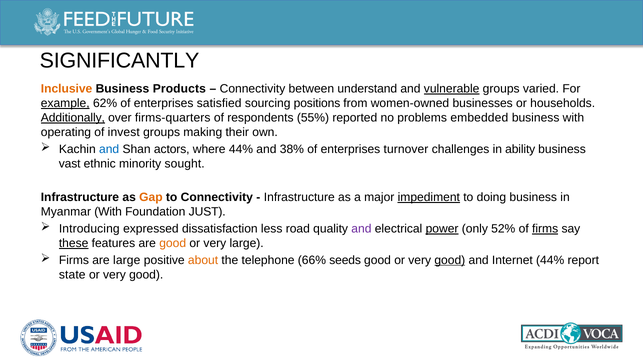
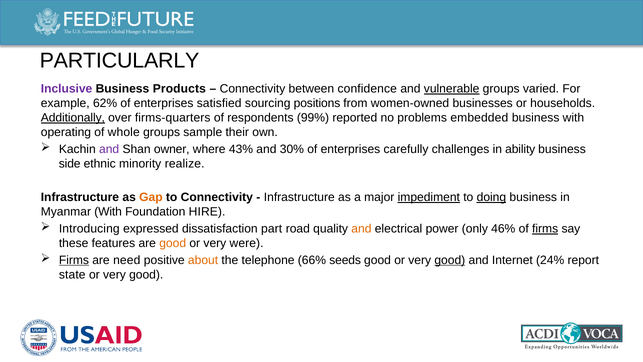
SIGNIFICANTLY: SIGNIFICANTLY -> PARTICULARLY
Inclusive colour: orange -> purple
understand: understand -> confidence
example underline: present -> none
55%: 55% -> 99%
invest: invest -> whole
making: making -> sample
and at (109, 149) colour: blue -> purple
actors: actors -> owner
where 44%: 44% -> 43%
38%: 38% -> 30%
turnover: turnover -> carefully
vast: vast -> side
sought: sought -> realize
doing underline: none -> present
JUST: JUST -> HIRE
less: less -> part
and at (361, 229) colour: purple -> orange
power underline: present -> none
52%: 52% -> 46%
these underline: present -> none
very large: large -> were
Firms at (74, 260) underline: none -> present
are large: large -> need
Internet 44%: 44% -> 24%
